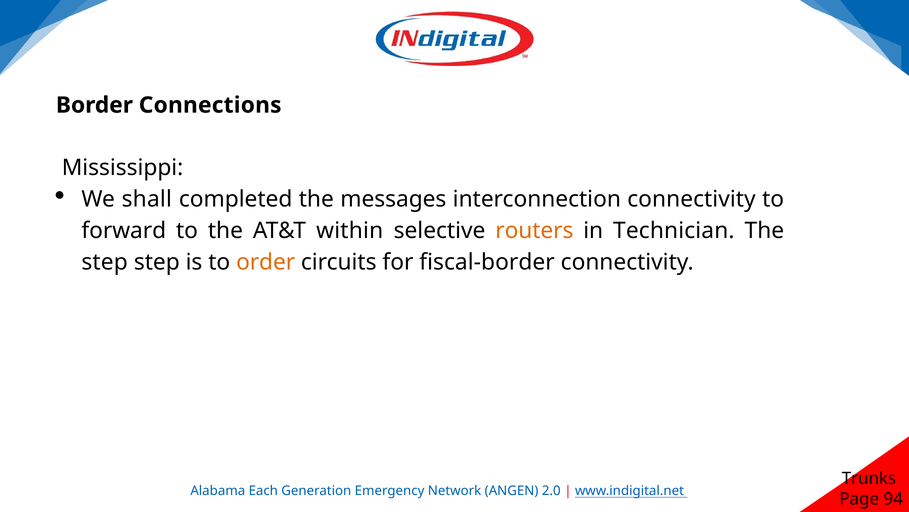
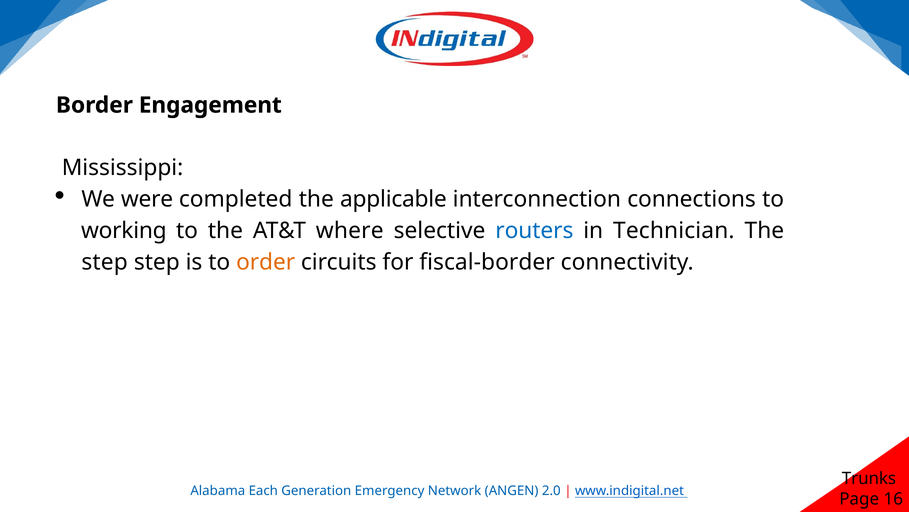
Connections: Connections -> Engagement
shall: shall -> were
messages: messages -> applicable
interconnection connectivity: connectivity -> connections
forward: forward -> working
within: within -> where
routers colour: orange -> blue
94: 94 -> 16
